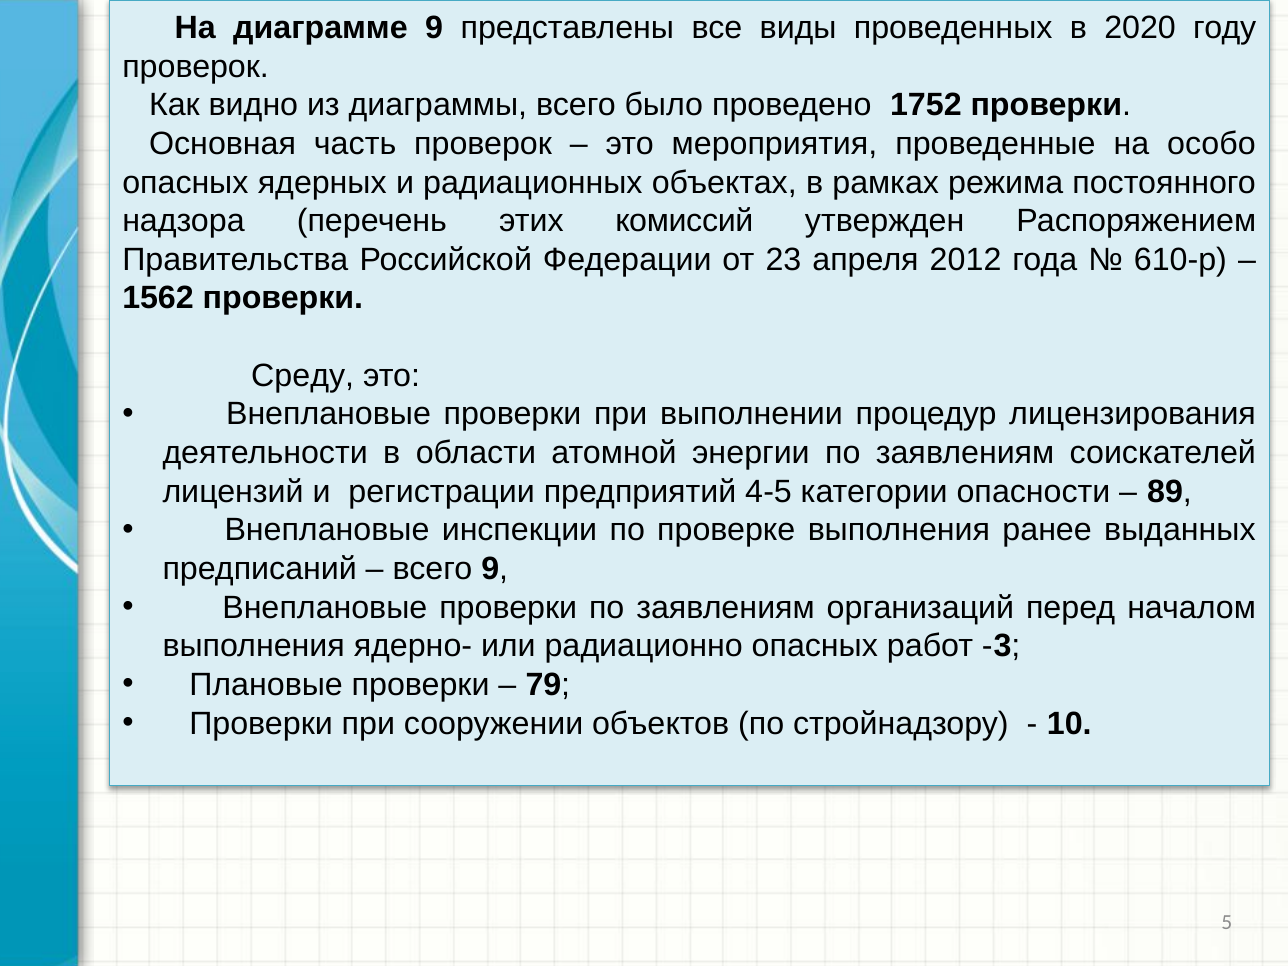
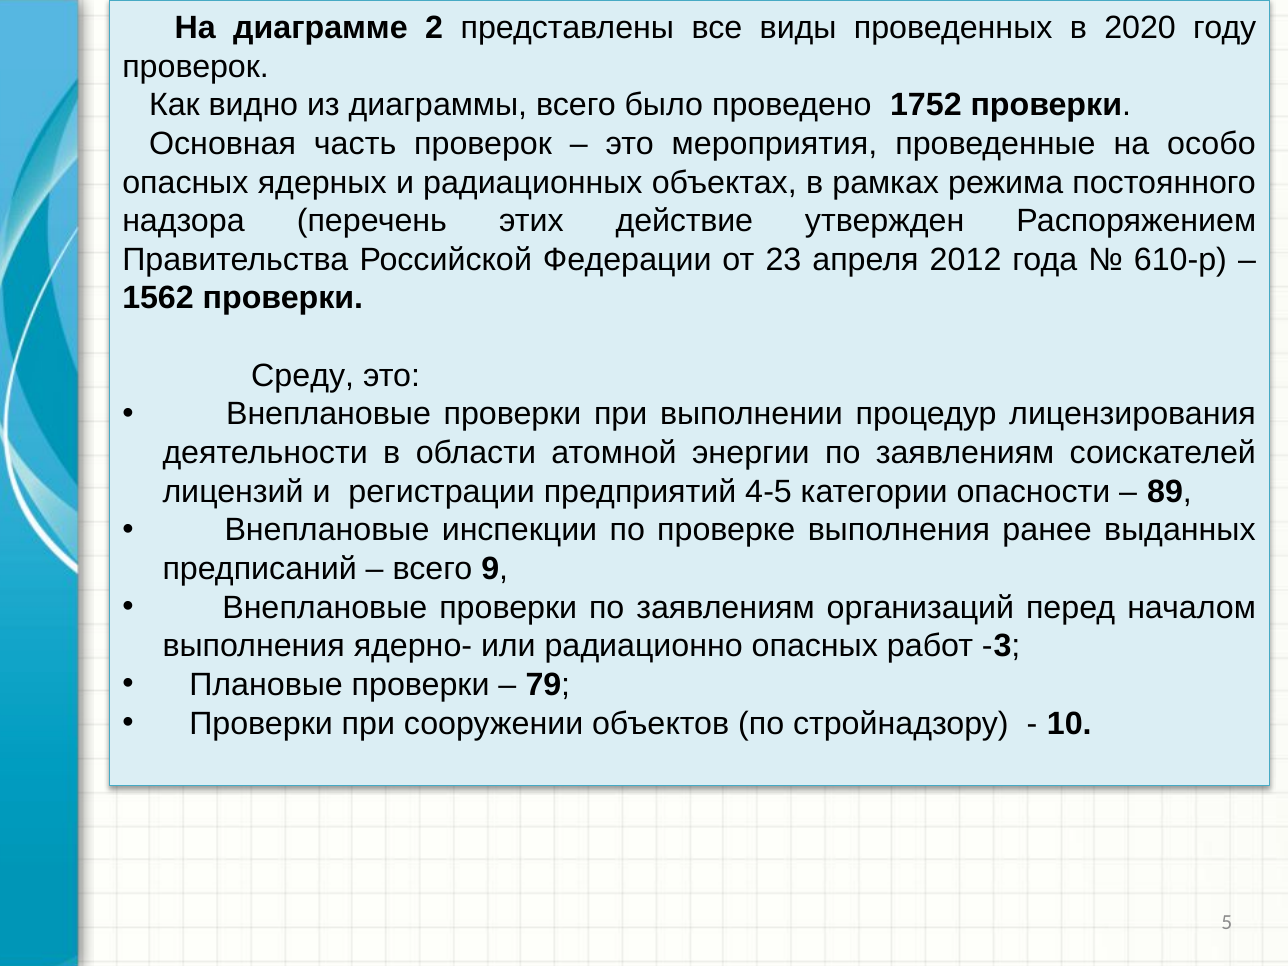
диаграмме 9: 9 -> 2
комиссий: комиссий -> действие
